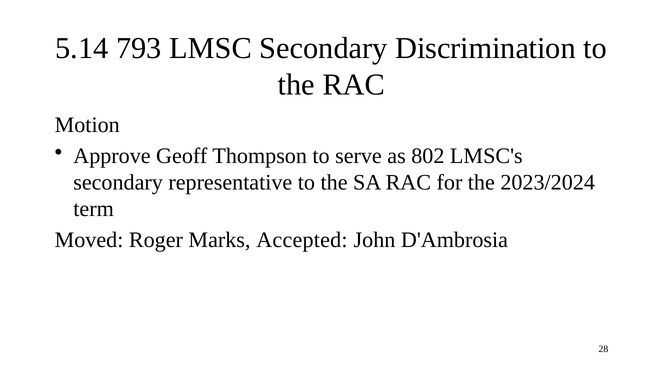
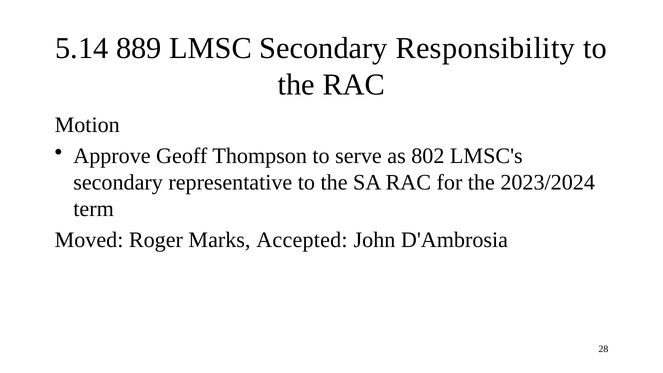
793: 793 -> 889
Discrimination: Discrimination -> Responsibility
